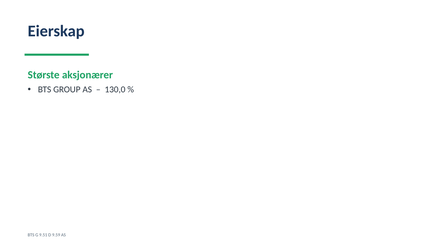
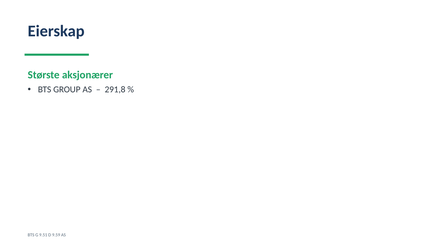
130,0: 130,0 -> 291,8
